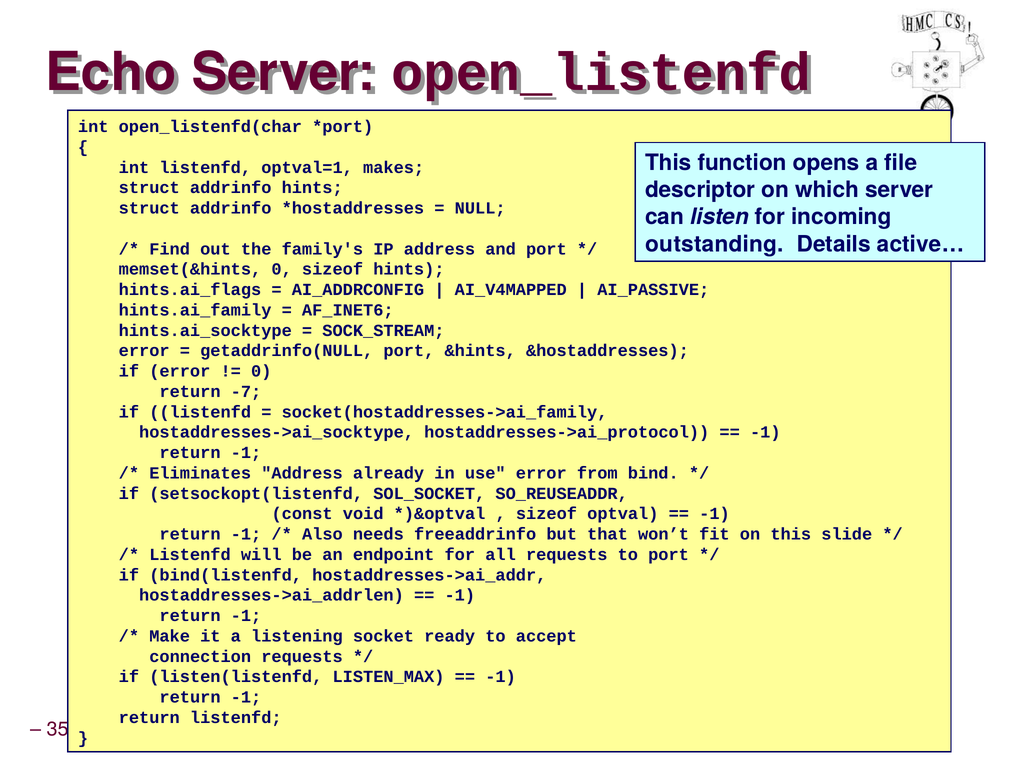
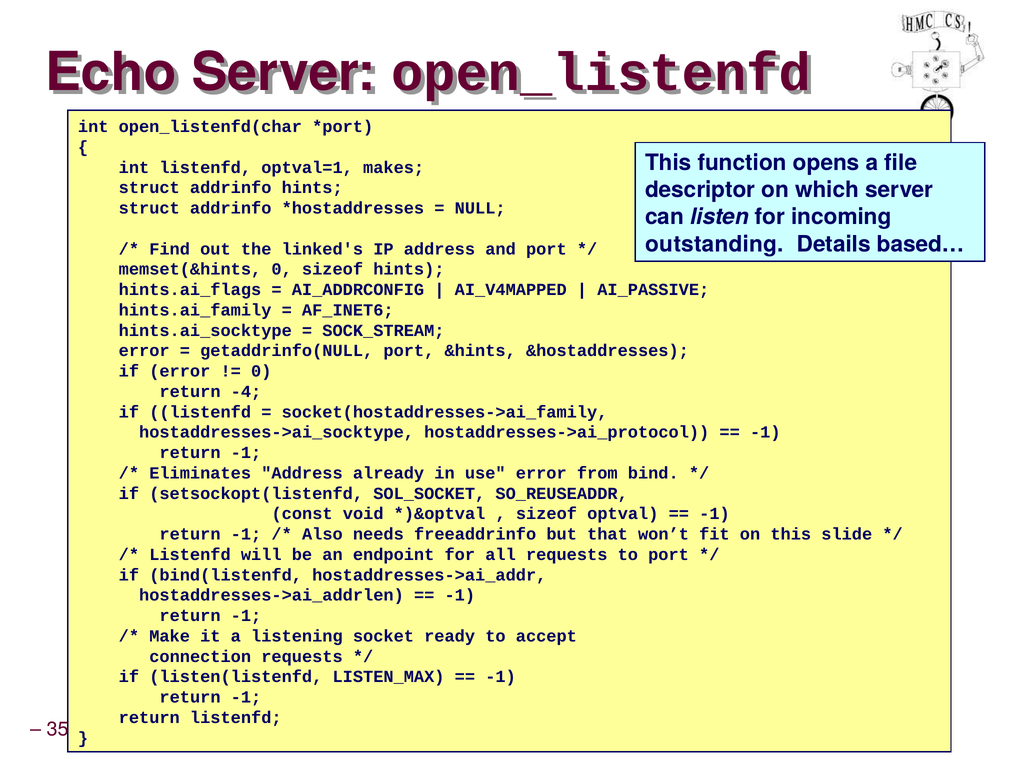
active…: active… -> based…
family's: family's -> linked's
-7: -7 -> -4
